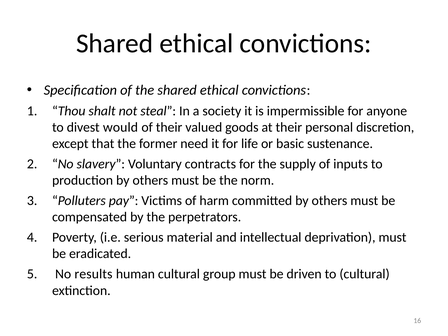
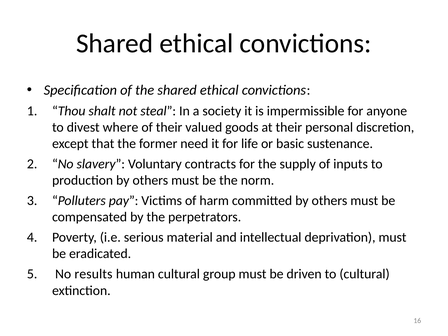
would: would -> where
